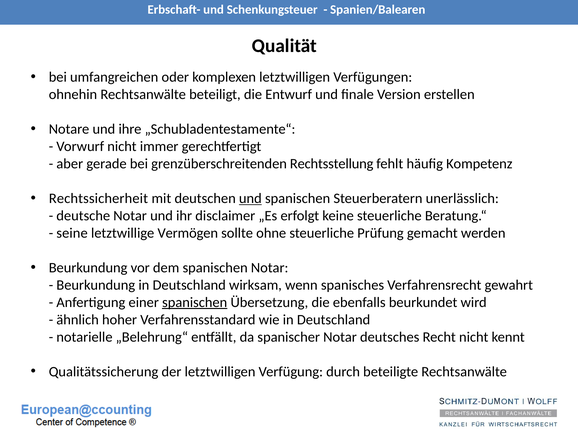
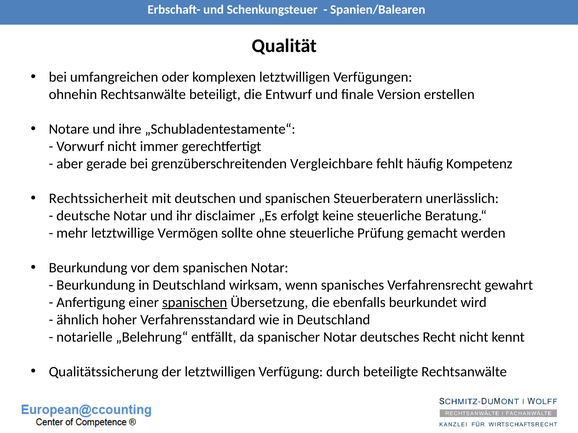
Rechtsstellung: Rechtsstellung -> Vergleichbare
und at (250, 199) underline: present -> none
seine: seine -> mehr
